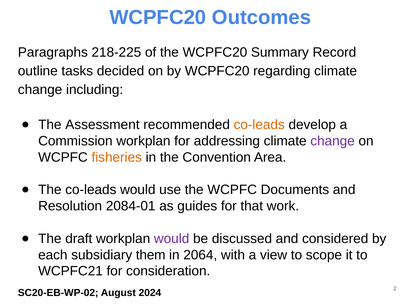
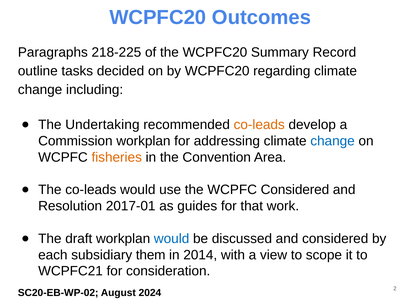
Assessment: Assessment -> Undertaking
change at (333, 141) colour: purple -> blue
WCPFC Documents: Documents -> Considered
2084-01: 2084-01 -> 2017-01
would at (172, 238) colour: purple -> blue
2064: 2064 -> 2014
